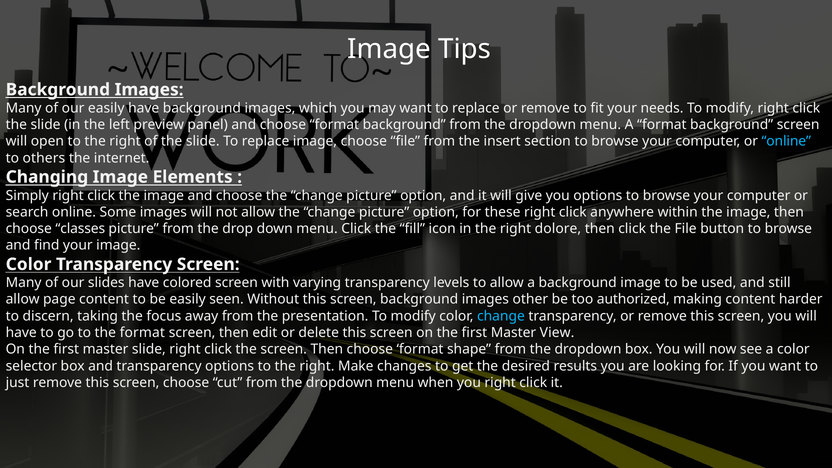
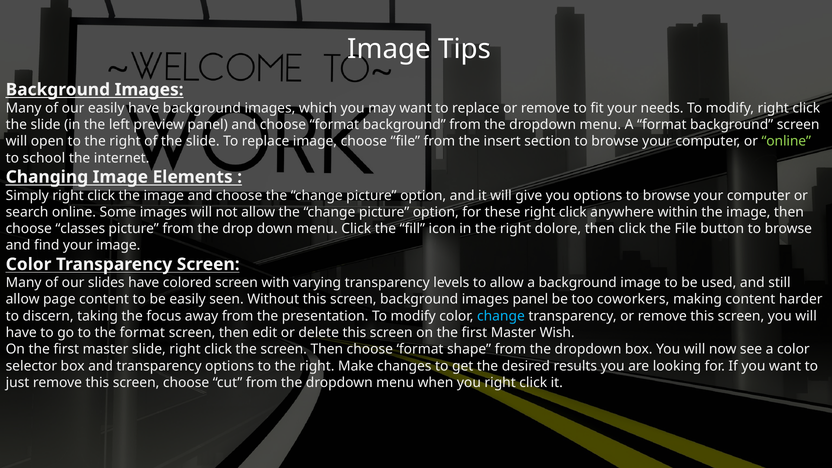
online at (786, 141) colour: light blue -> light green
others: others -> school
images other: other -> panel
authorized: authorized -> coworkers
View: View -> Wish
